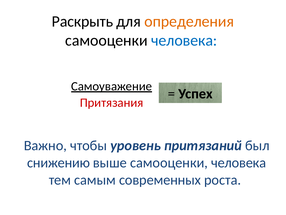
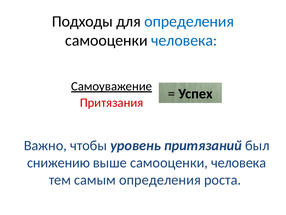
Раскрыть: Раскрыть -> Подходы
определения at (189, 21) colour: orange -> blue
самым современных: современных -> определения
